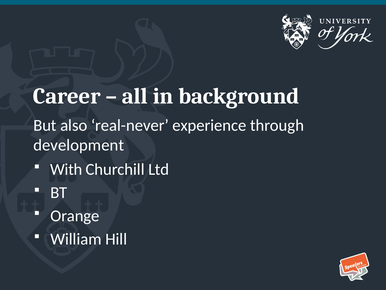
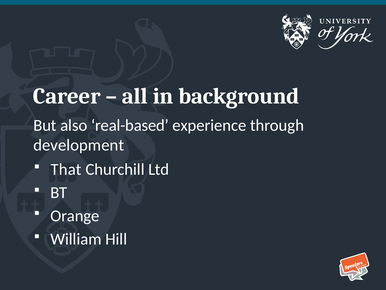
real-never: real-never -> real-based
With: With -> That
